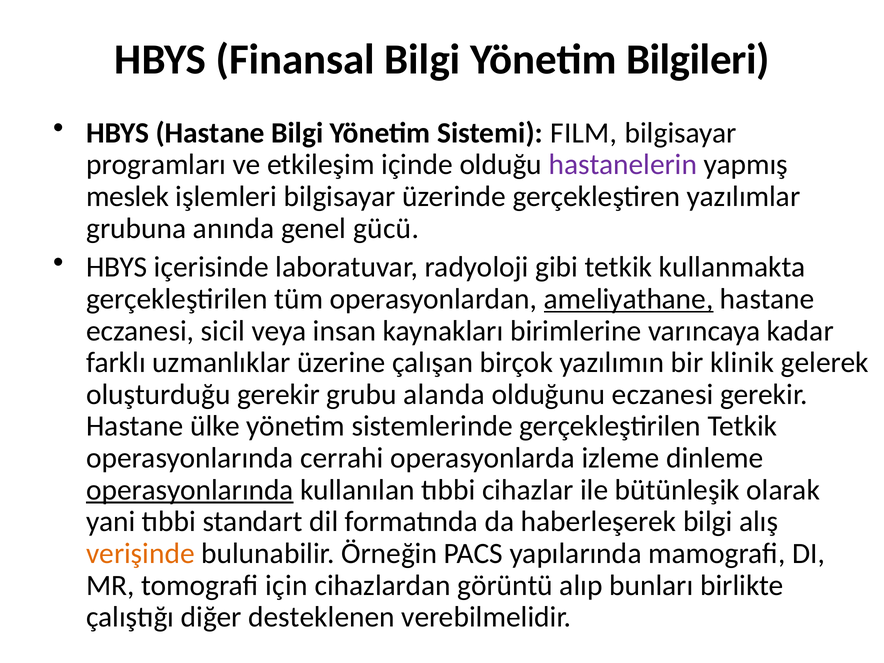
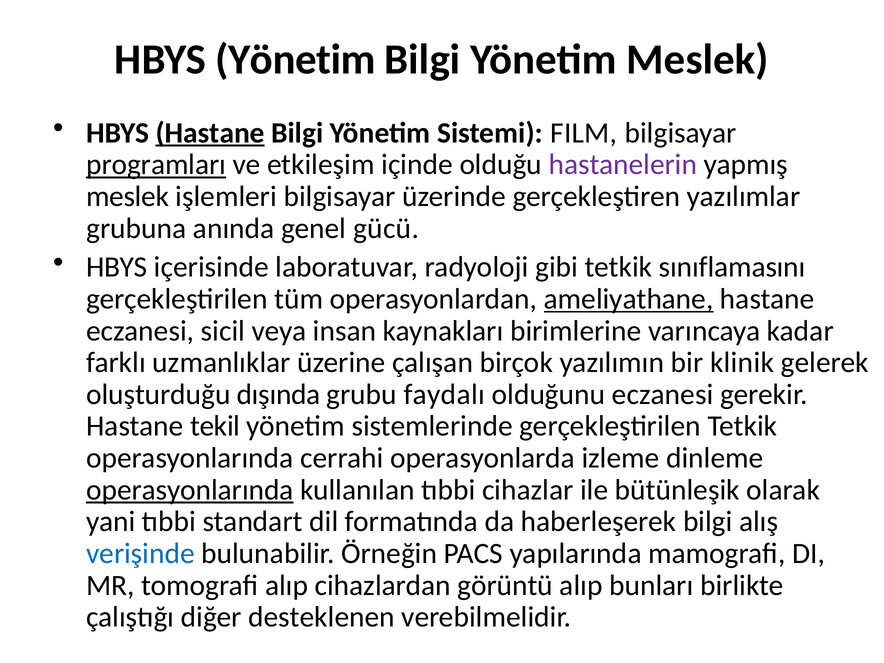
HBYS Finansal: Finansal -> Yönetim
Yönetim Bilgileri: Bilgileri -> Meslek
Hastane at (210, 133) underline: none -> present
programları underline: none -> present
kullanmakta: kullanmakta -> sınıflamasını
oluşturduğu gerekir: gerekir -> dışında
alanda: alanda -> faydalı
ülke: ülke -> tekil
verişinde colour: orange -> blue
tomografi için: için -> alıp
